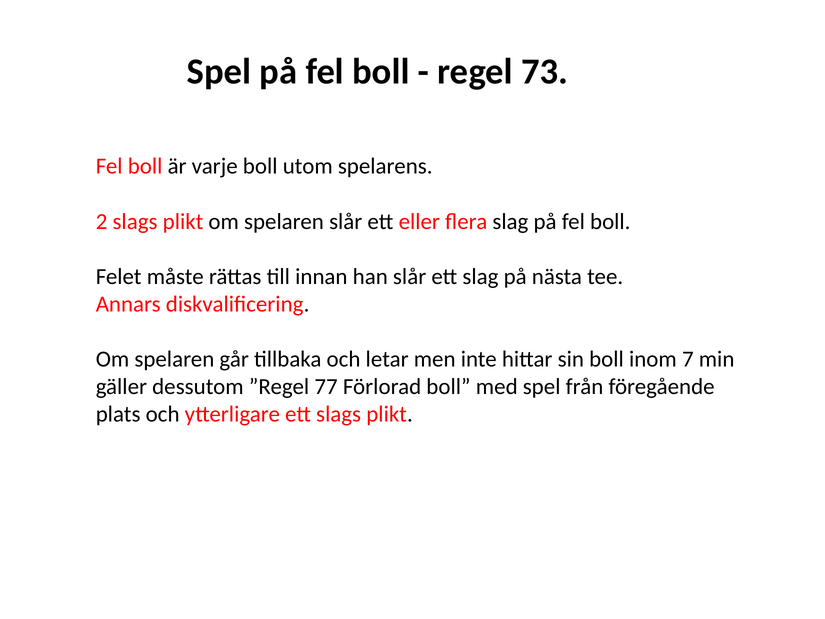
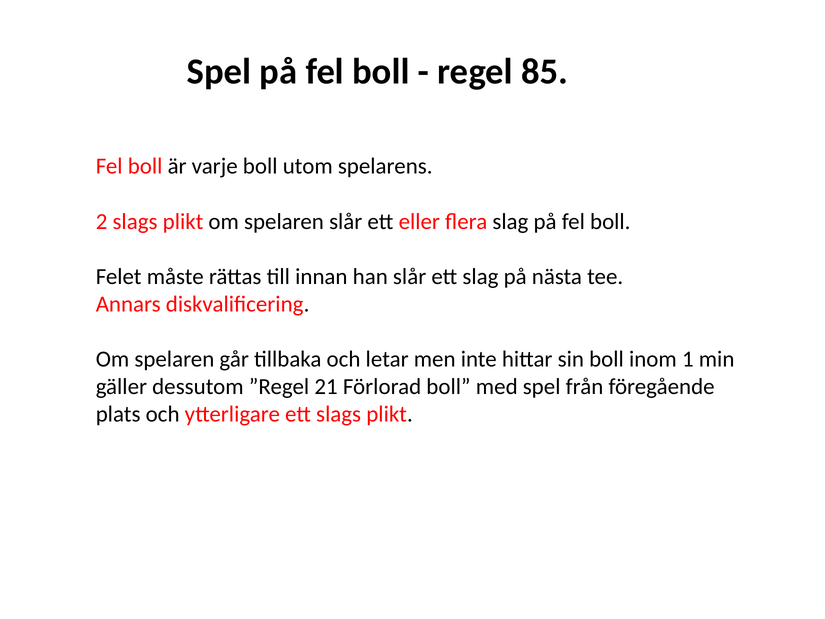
73: 73 -> 85
7: 7 -> 1
77: 77 -> 21
